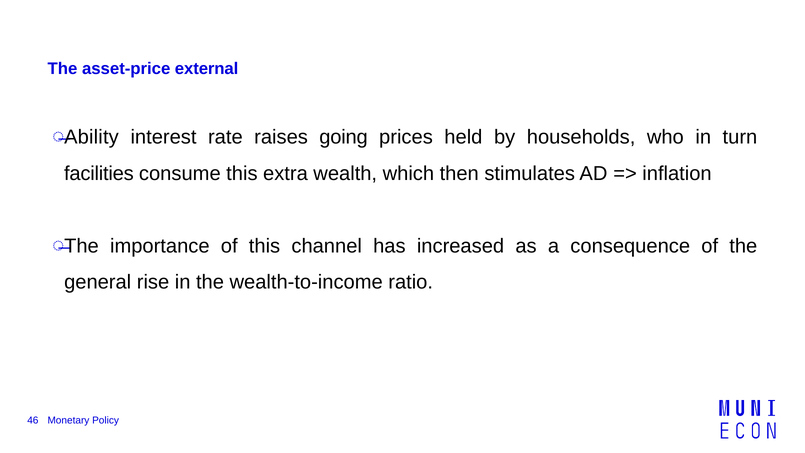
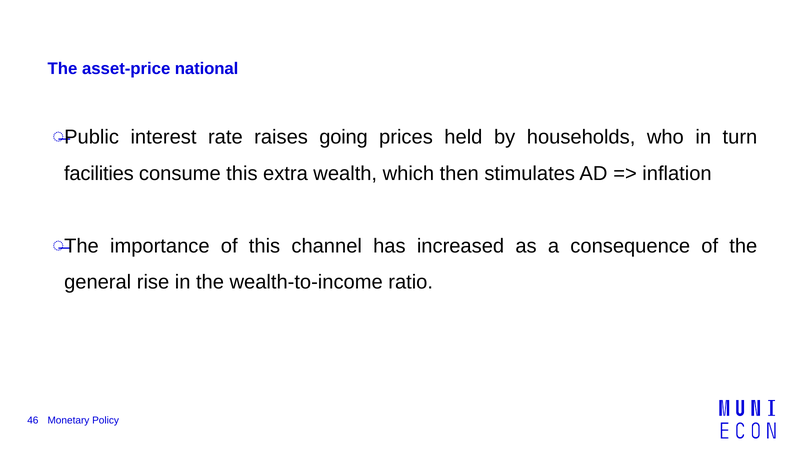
external: external -> national
Ability: Ability -> Public
